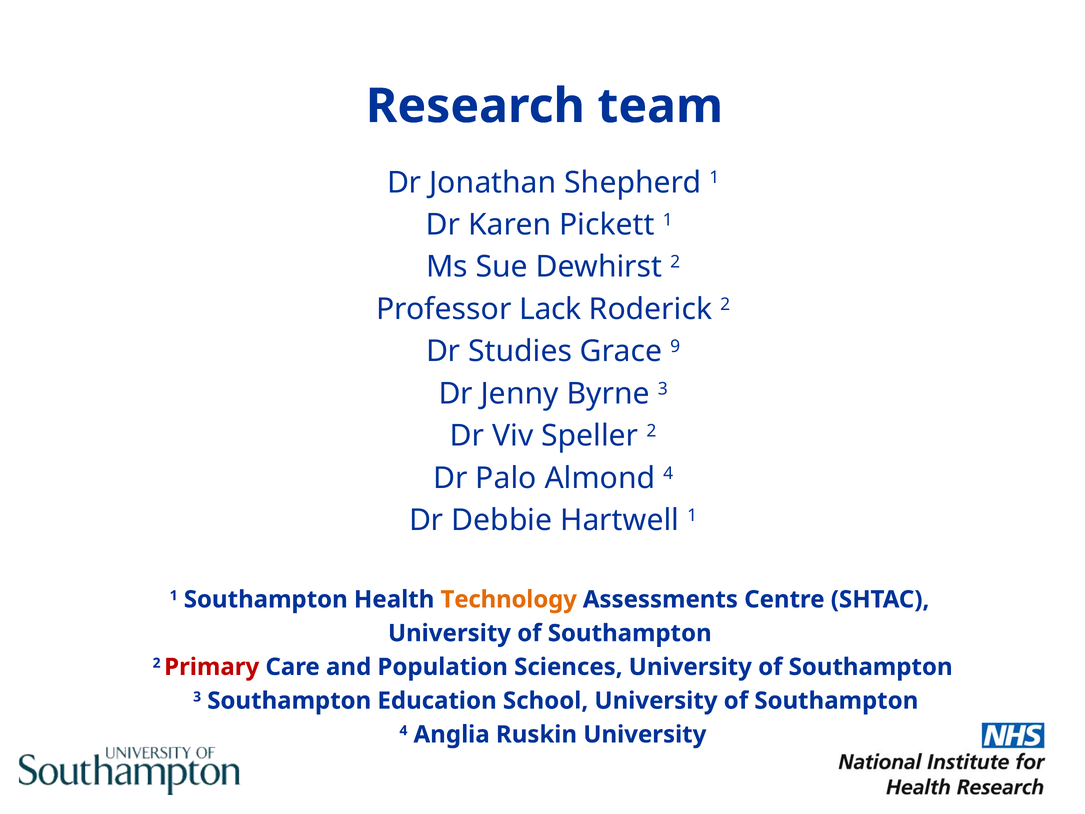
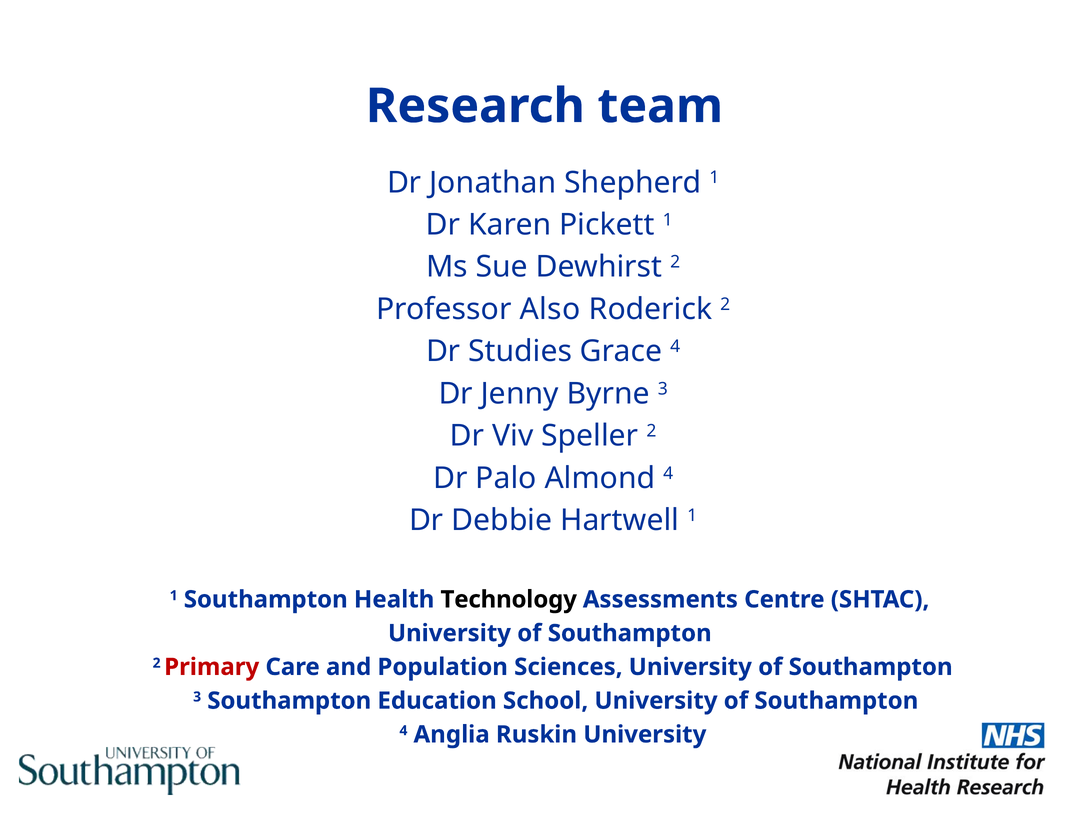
Lack: Lack -> Also
Grace 9: 9 -> 4
Technology colour: orange -> black
